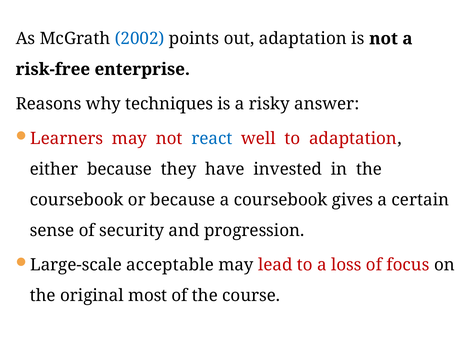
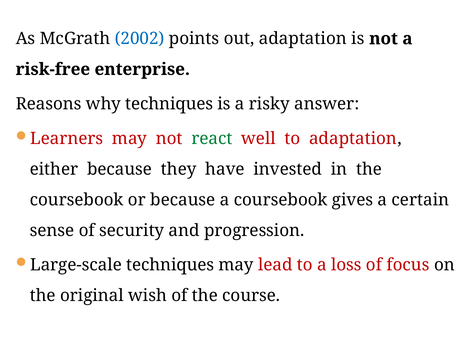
react colour: blue -> green
Large-scale acceptable: acceptable -> techniques
most: most -> wish
